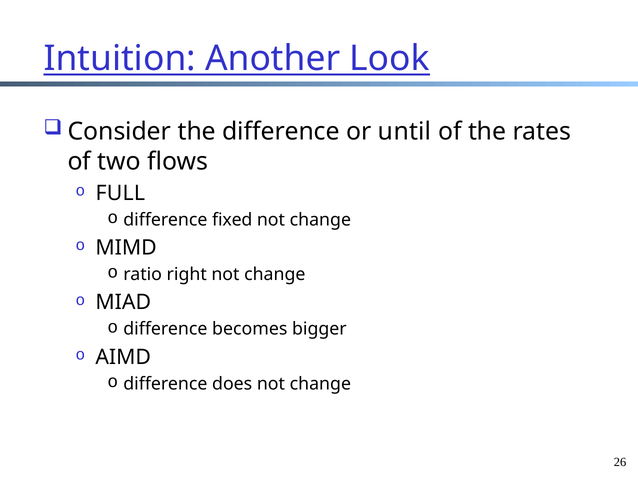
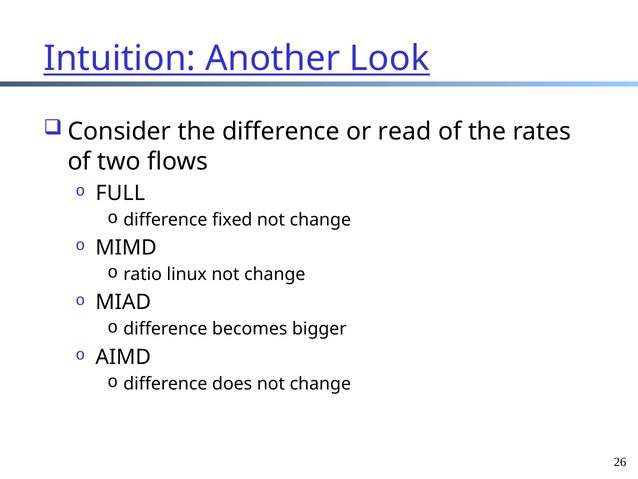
until: until -> read
right: right -> linux
